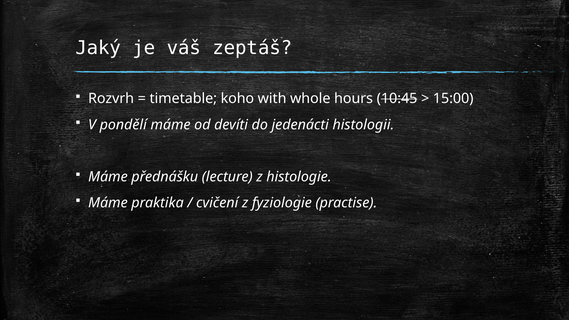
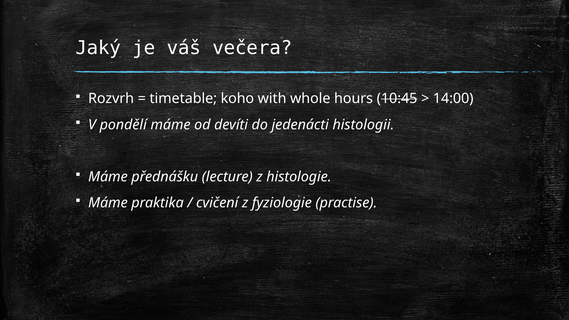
zeptáš: zeptáš -> večera
15:00: 15:00 -> 14:00
